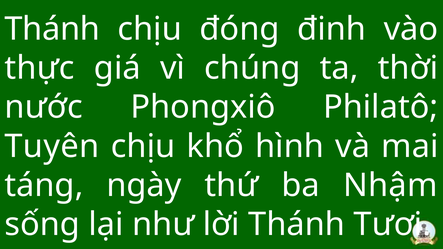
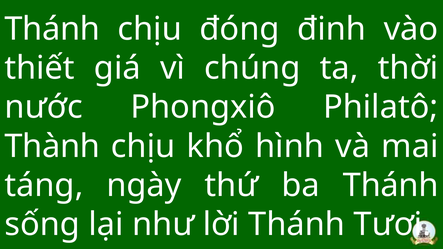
thực: thực -> thiết
Tuyên: Tuyên -> Thành
ba Nhậm: Nhậm -> Thánh
